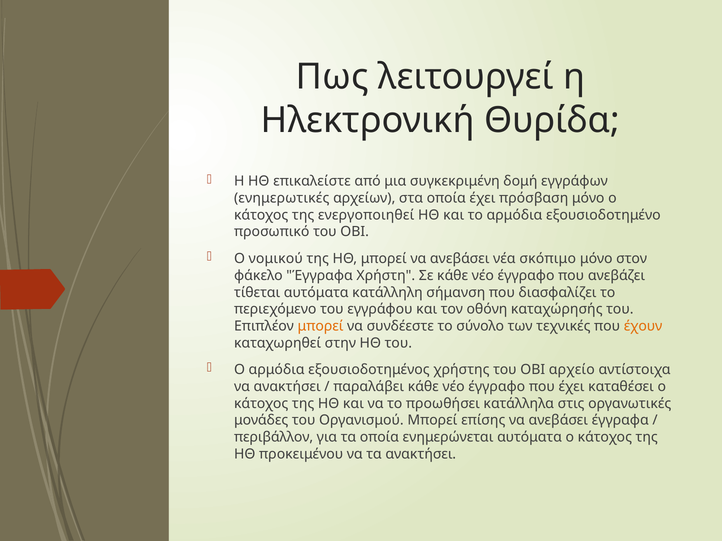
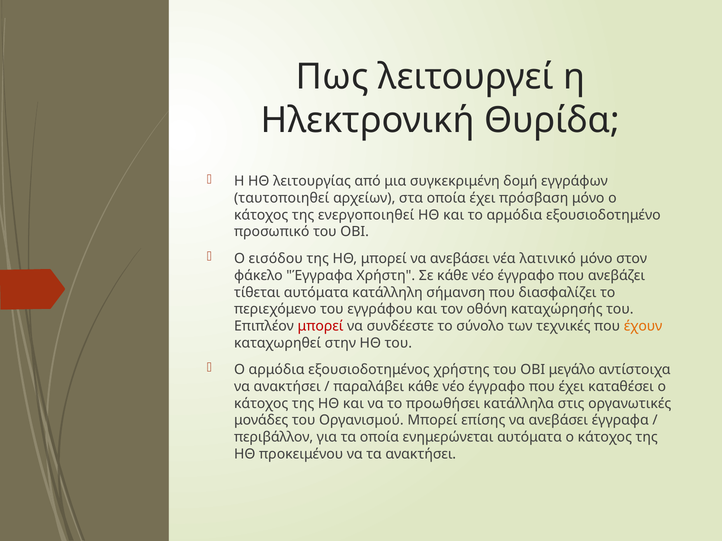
επικαλείστε: επικαλείστε -> λειτουργίας
ενημερωτικές: ενημερωτικές -> ταυτοποιηθεί
νομικού: νομικού -> εισόδου
σκόπιμο: σκόπιμο -> λατινικό
μπορεί at (321, 326) colour: orange -> red
αρχείο: αρχείο -> μεγάλο
